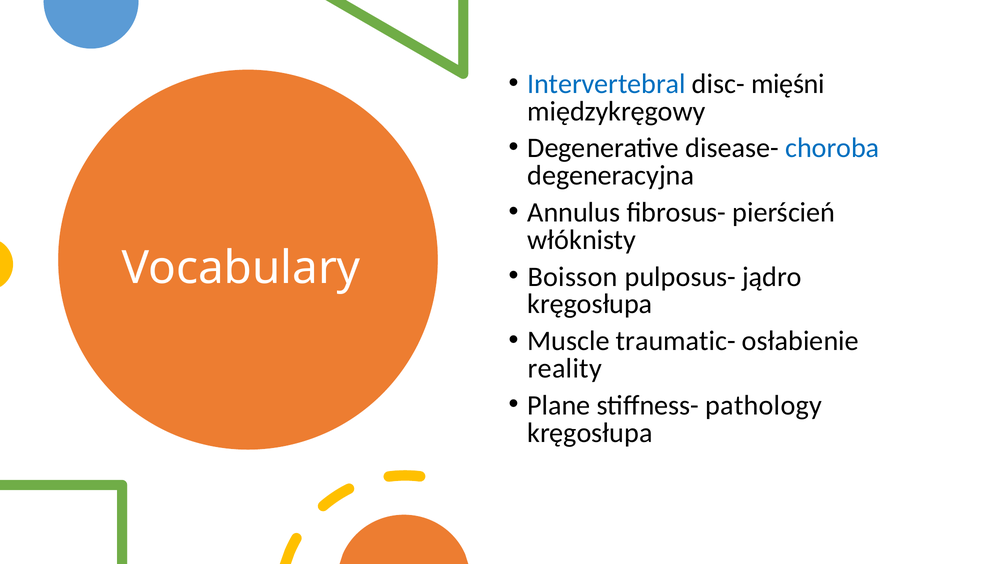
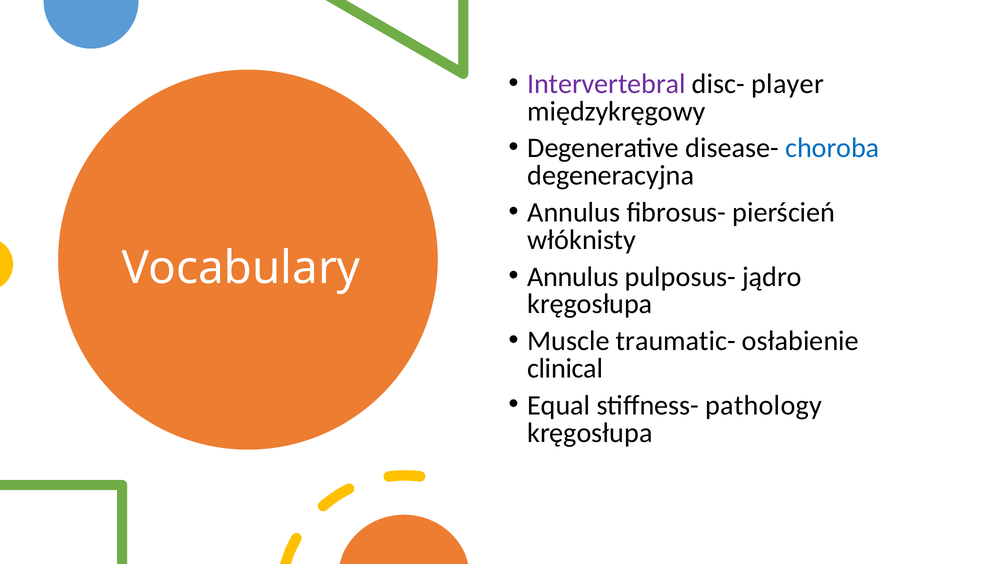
Intervertebral colour: blue -> purple
mięśni: mięśni -> player
Boisson at (573, 277): Boisson -> Annulus
reality: reality -> clinical
Plane: Plane -> Equal
